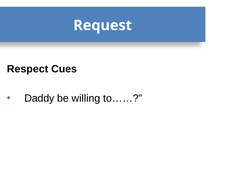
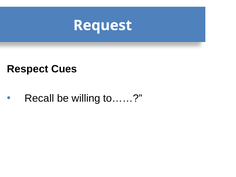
Daddy: Daddy -> Recall
